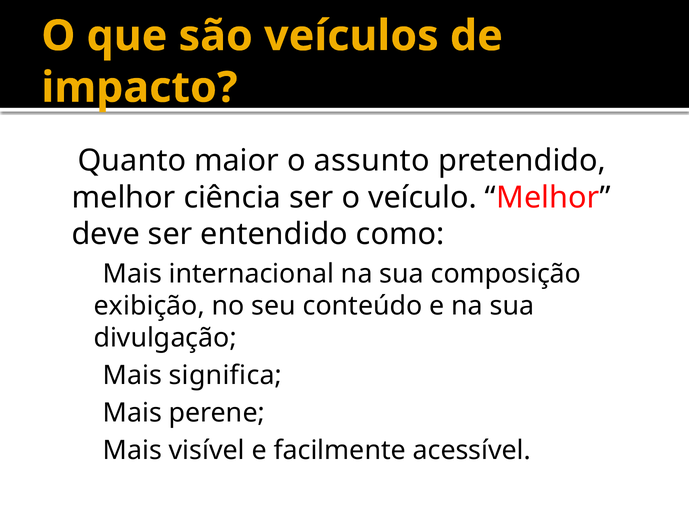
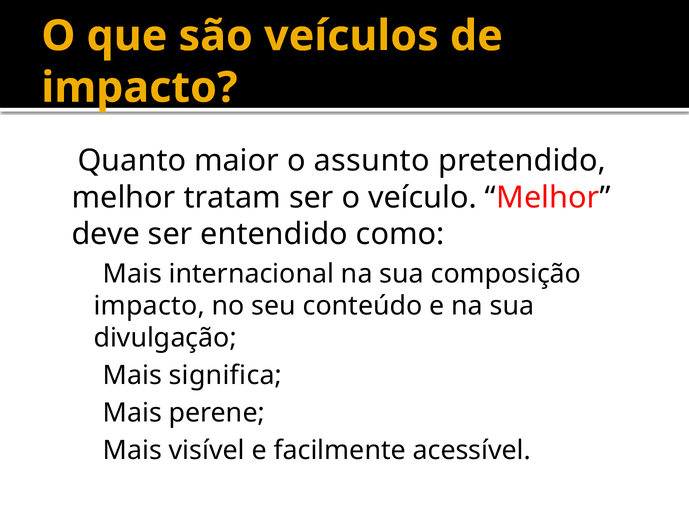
ciência: ciência -> tratam
exibição at (149, 306): exibição -> impacto
